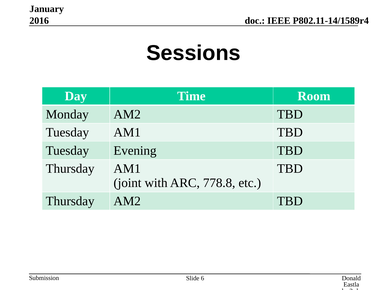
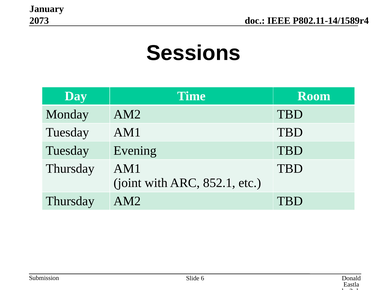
2016: 2016 -> 2073
778.8: 778.8 -> 852.1
